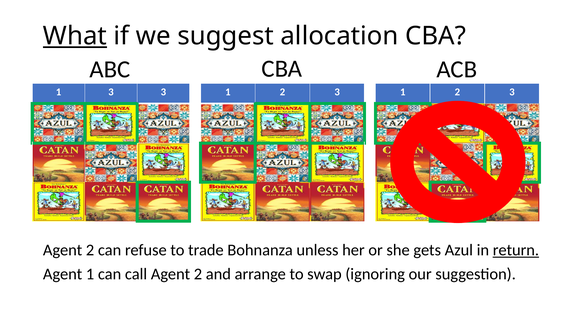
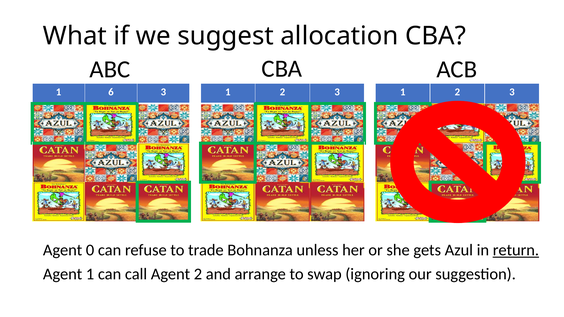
What underline: present -> none
1 3: 3 -> 6
2 at (90, 250): 2 -> 0
